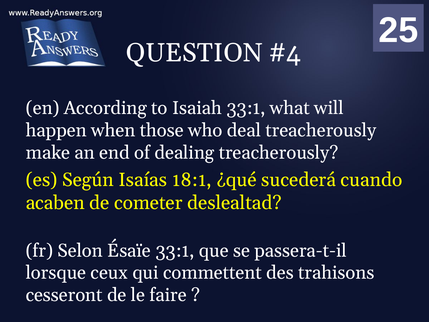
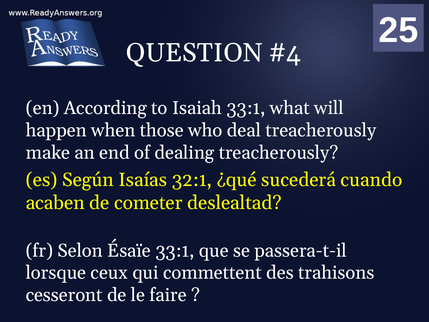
18:1: 18:1 -> 32:1
